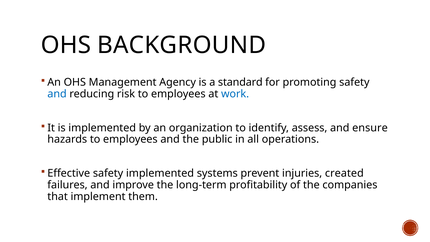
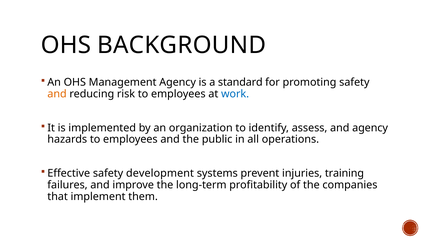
and at (57, 94) colour: blue -> orange
and ensure: ensure -> agency
safety implemented: implemented -> development
created: created -> training
